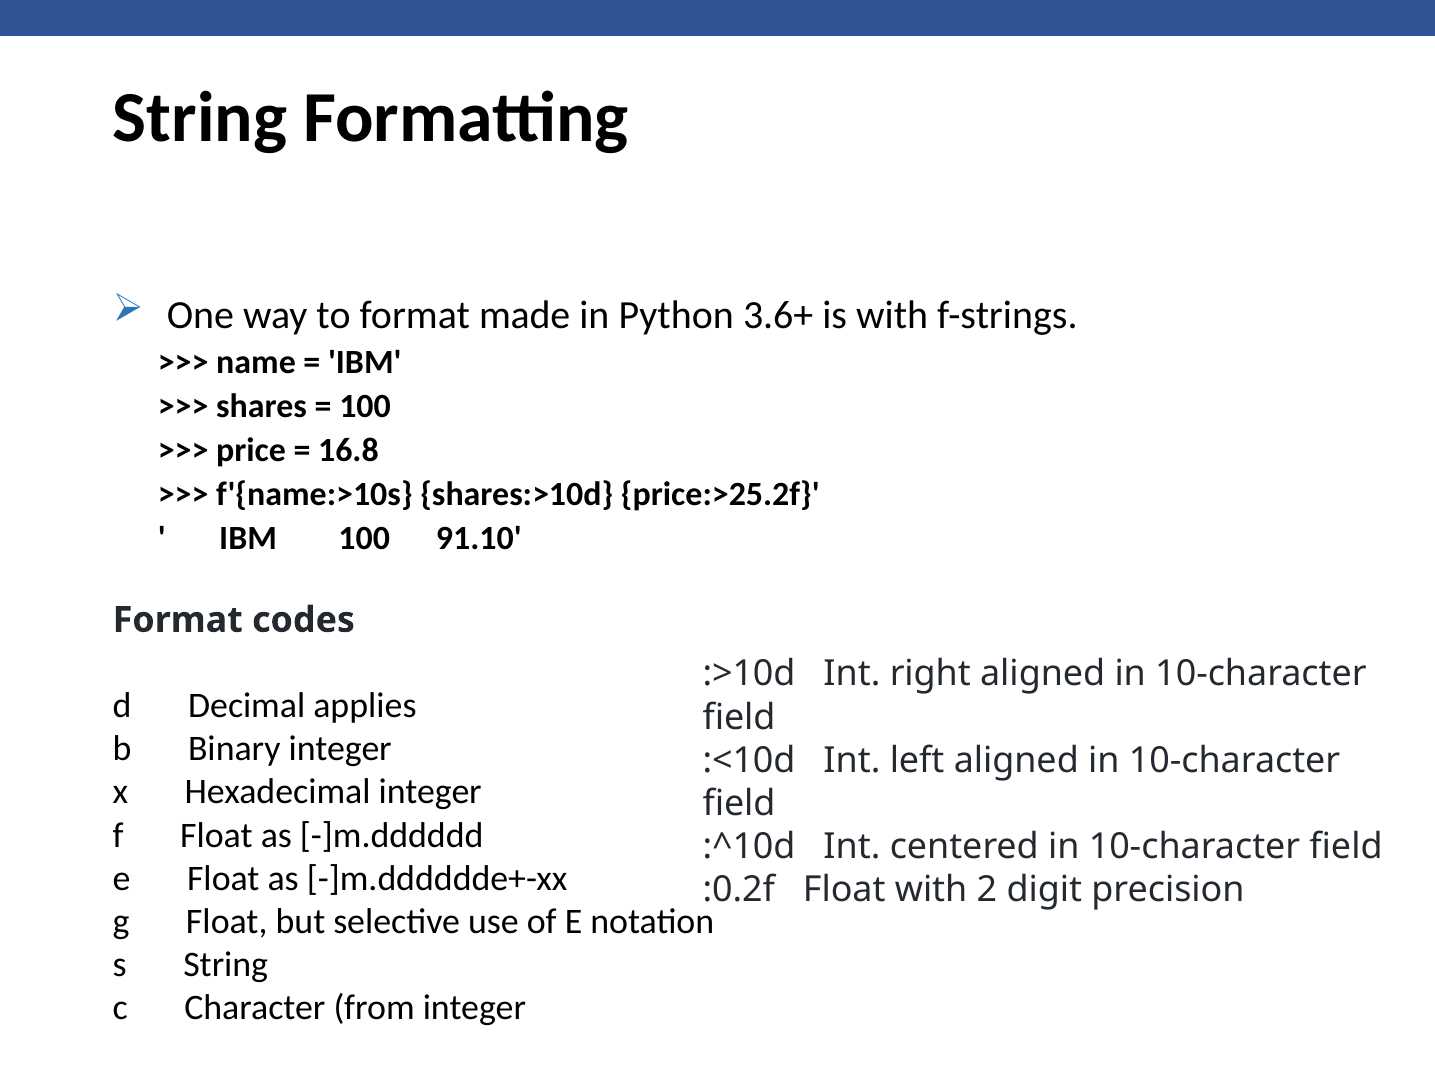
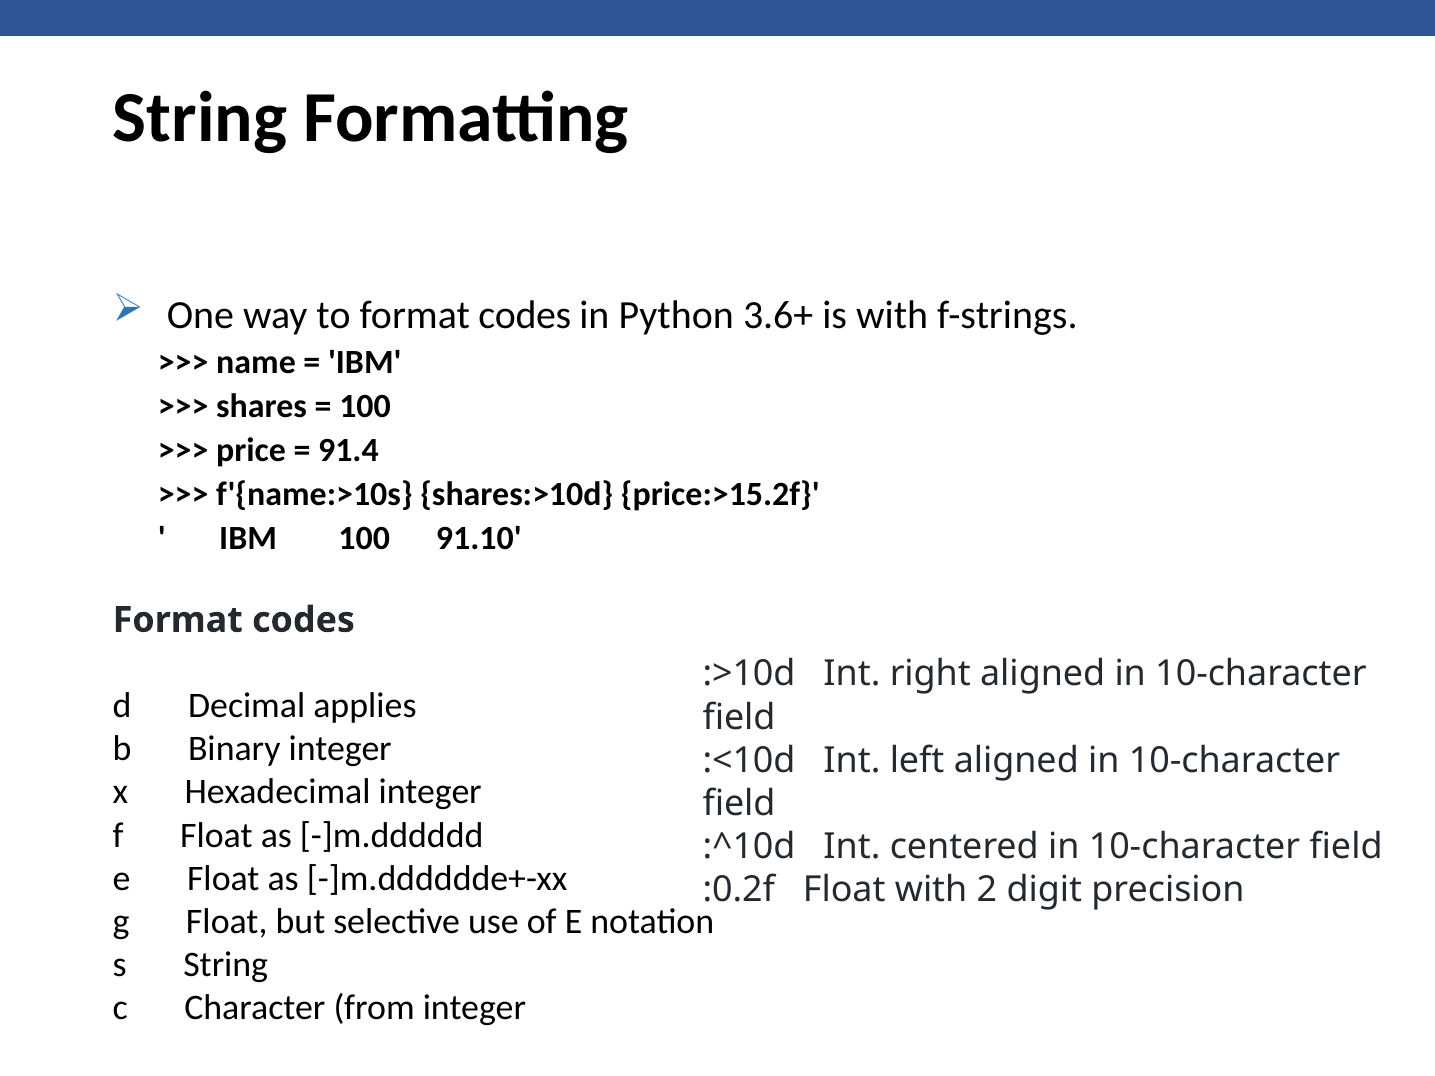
to format made: made -> codes
16.8: 16.8 -> 91.4
price:>25.2f: price:>25.2f -> price:>15.2f
